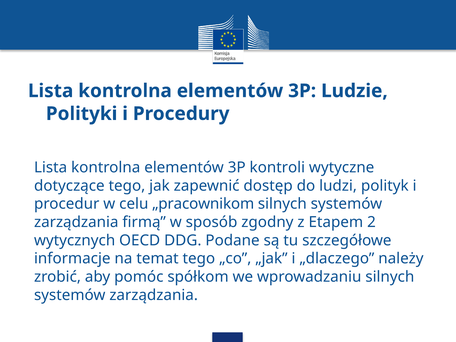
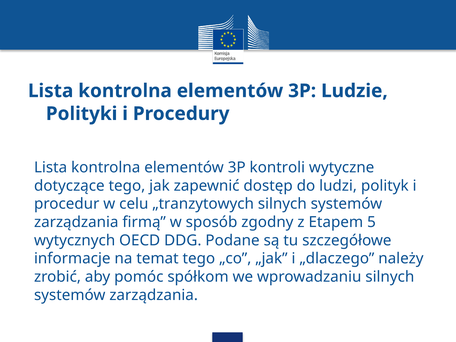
„pracownikom: „pracownikom -> „tranzytowych
2: 2 -> 5
